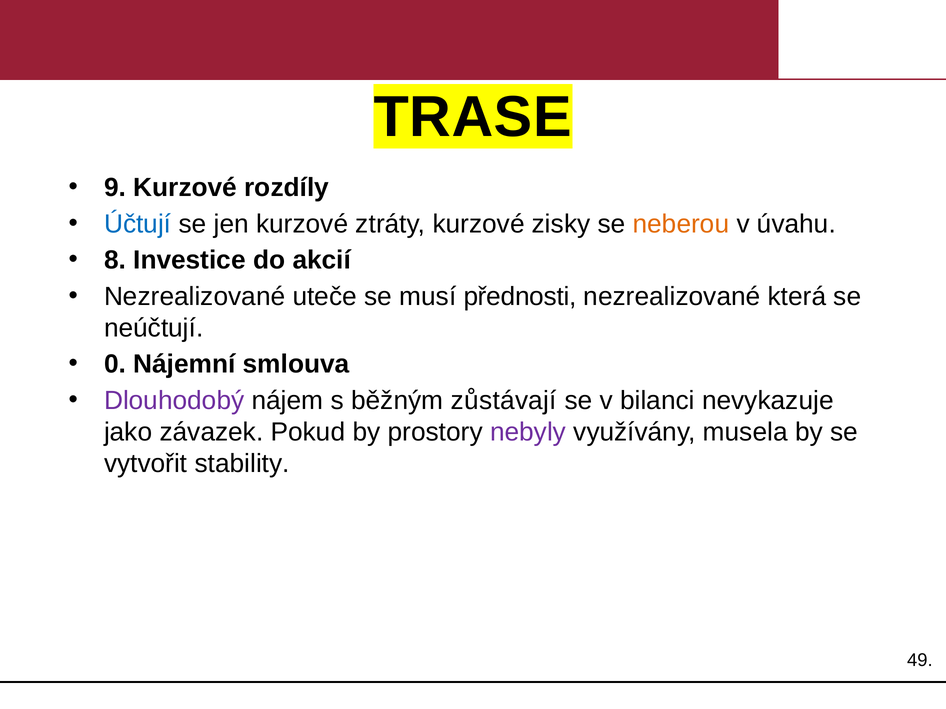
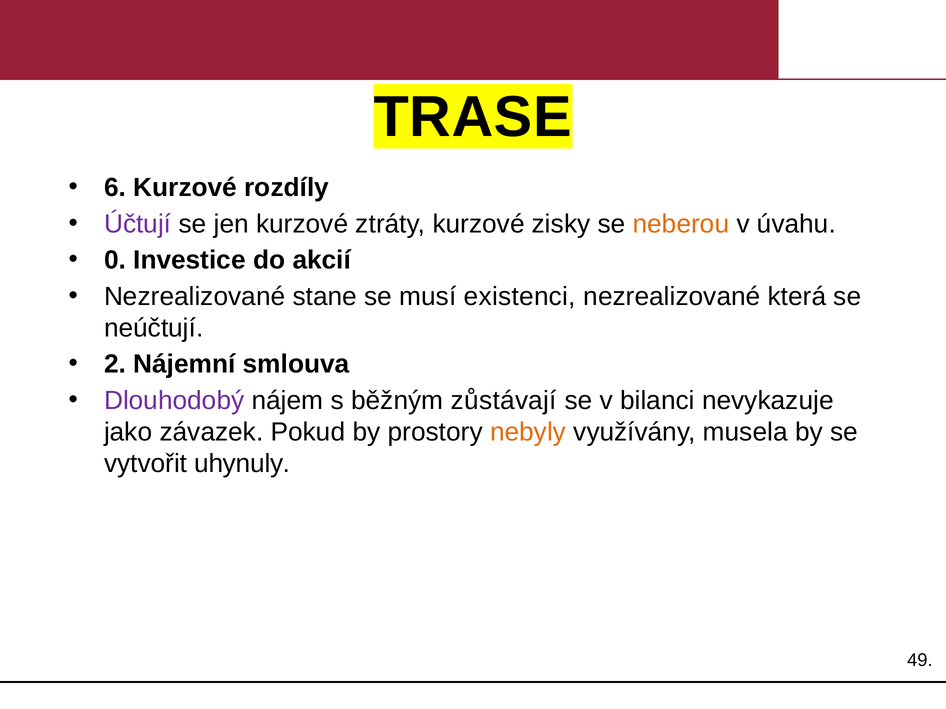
9: 9 -> 6
Účtují colour: blue -> purple
8: 8 -> 0
uteče: uteče -> stane
přednosti: přednosti -> existenci
0: 0 -> 2
nebyly colour: purple -> orange
stability: stability -> uhynuly
